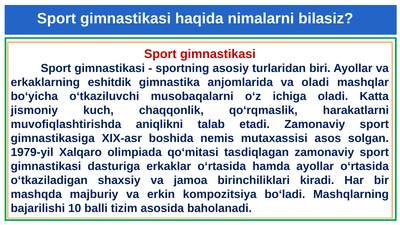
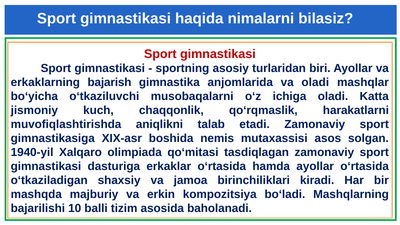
eshitdik: eshitdik -> bajarish
1979-yil: 1979-yil -> 1940-yil
